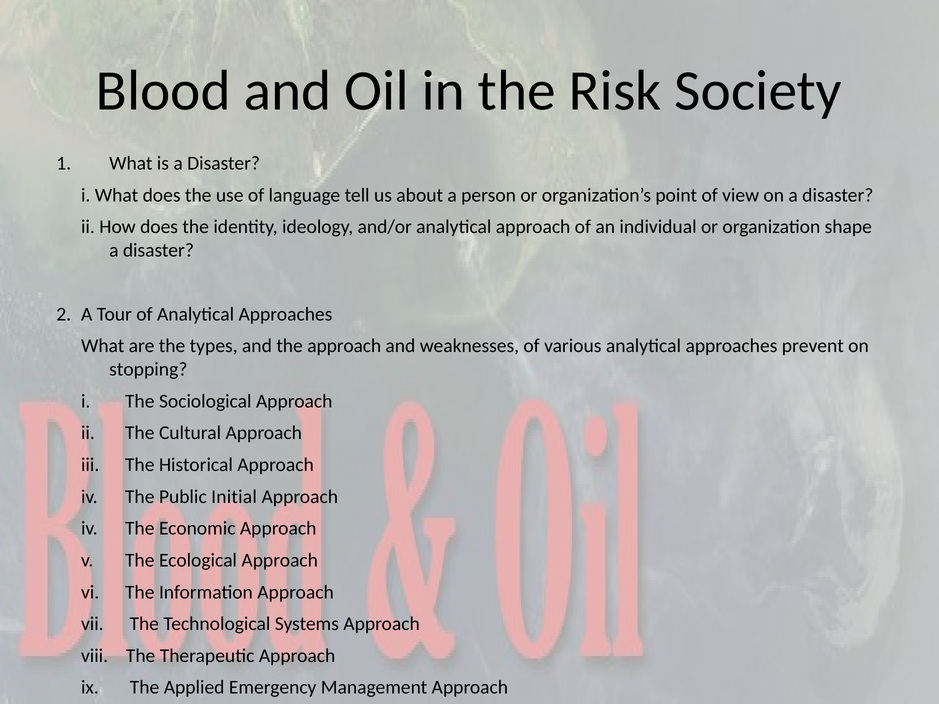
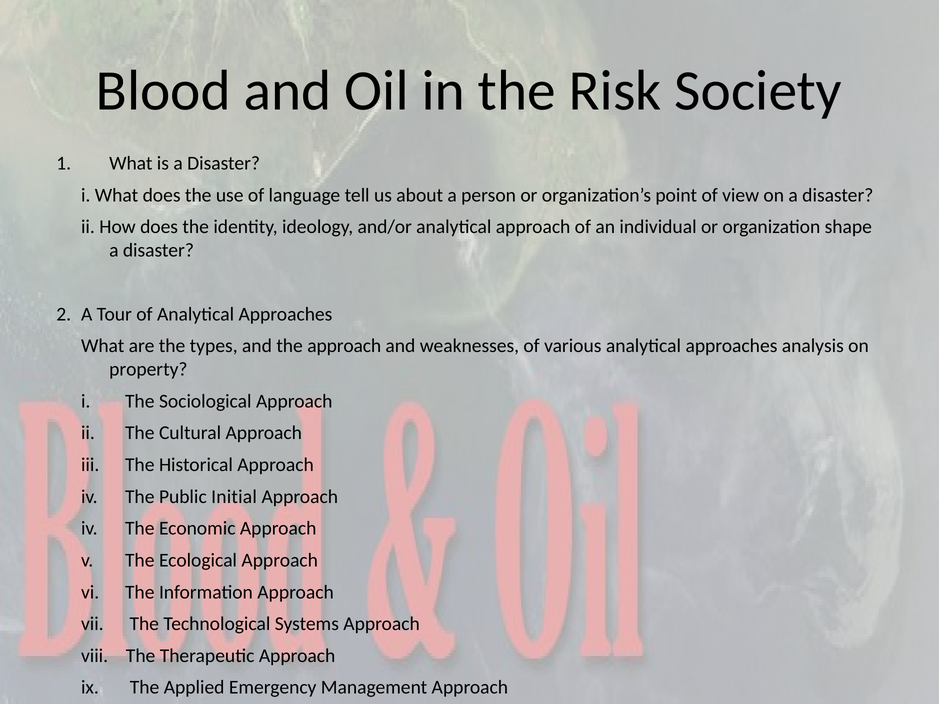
prevent: prevent -> analysis
stopping: stopping -> property
